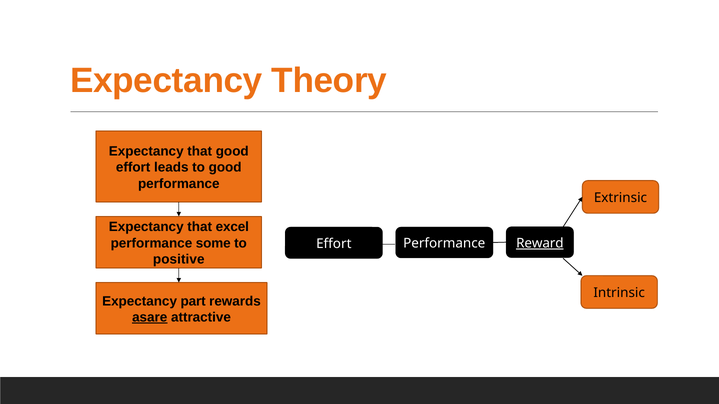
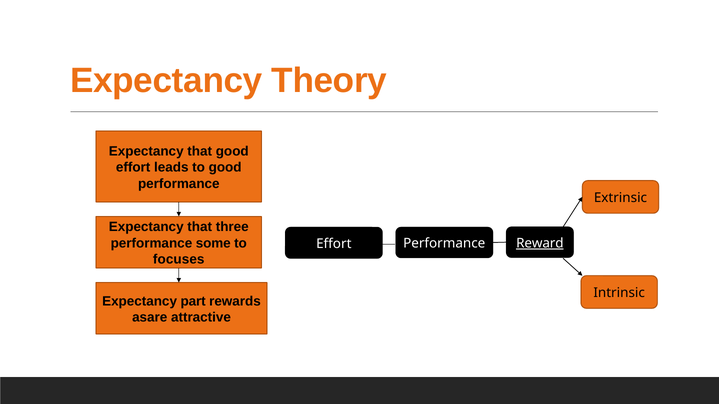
excel: excel -> three
positive: positive -> focuses
asare underline: present -> none
